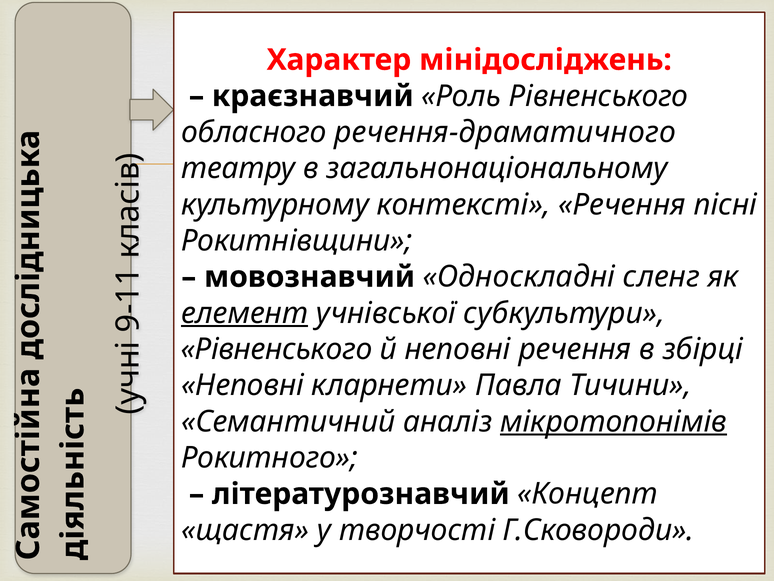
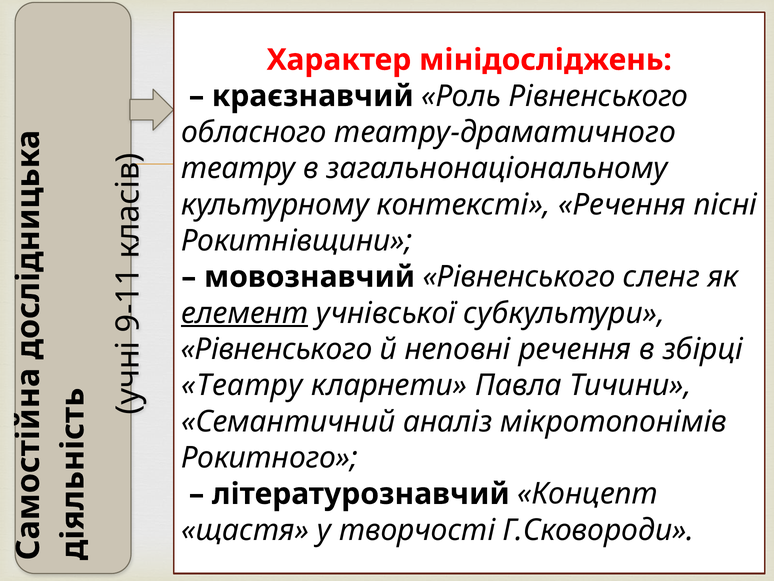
речення-драматичного: речення-драматичного -> театру-драматичного
мовознавчий Односкладні: Односкладні -> Рівненського
Неповні at (243, 385): Неповні -> Театру
мікротопонімів underline: present -> none
